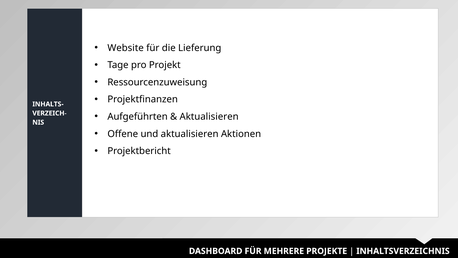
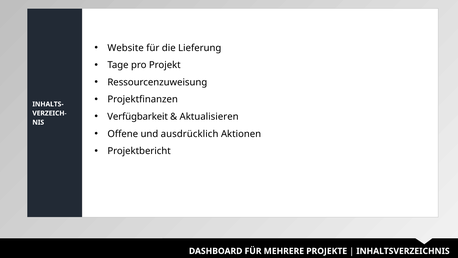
Aufgeführten: Aufgeführten -> Verfügbarkeit
und aktualisieren: aktualisieren -> ausdrücklich
